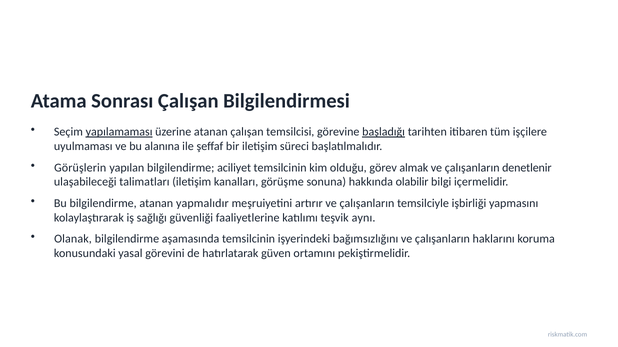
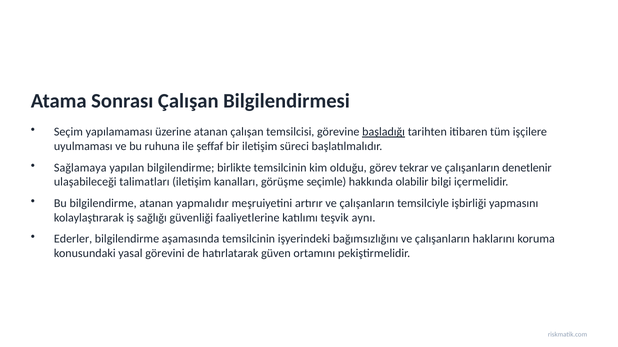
yapılamaması underline: present -> none
alanına: alanına -> ruhuna
Görüşlerin: Görüşlerin -> Sağlamaya
aciliyet: aciliyet -> birlikte
almak: almak -> tekrar
sonuna: sonuna -> seçimle
Olanak: Olanak -> Ederler
